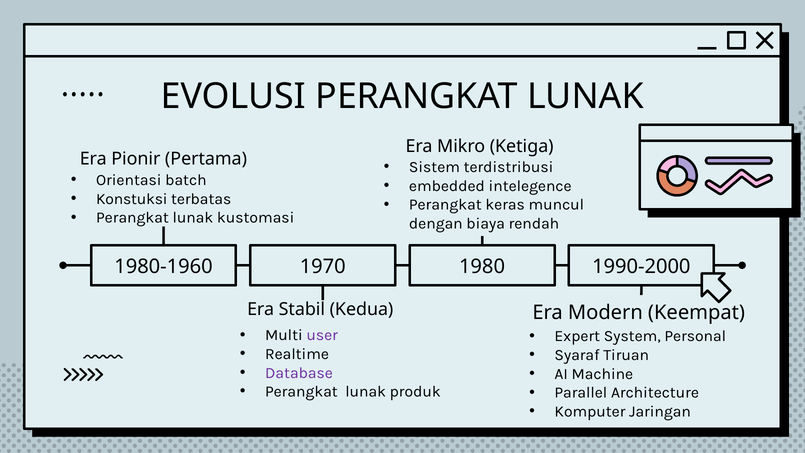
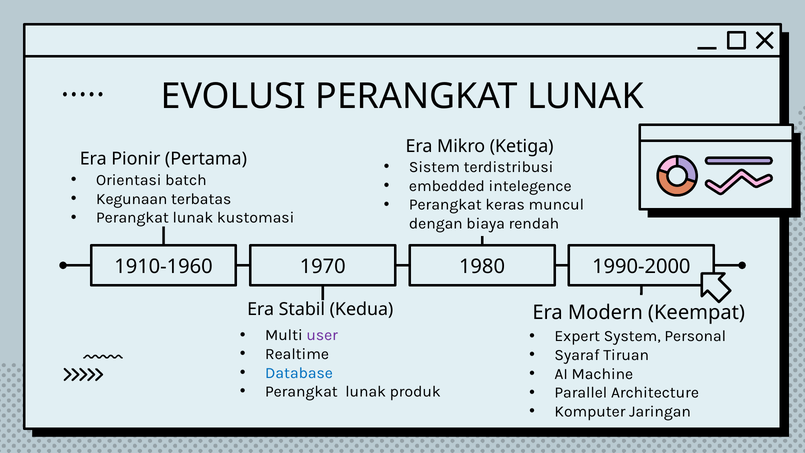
Konstuksi: Konstuksi -> Kegunaan
1980-1960: 1980-1960 -> 1910-1960
Database colour: purple -> blue
